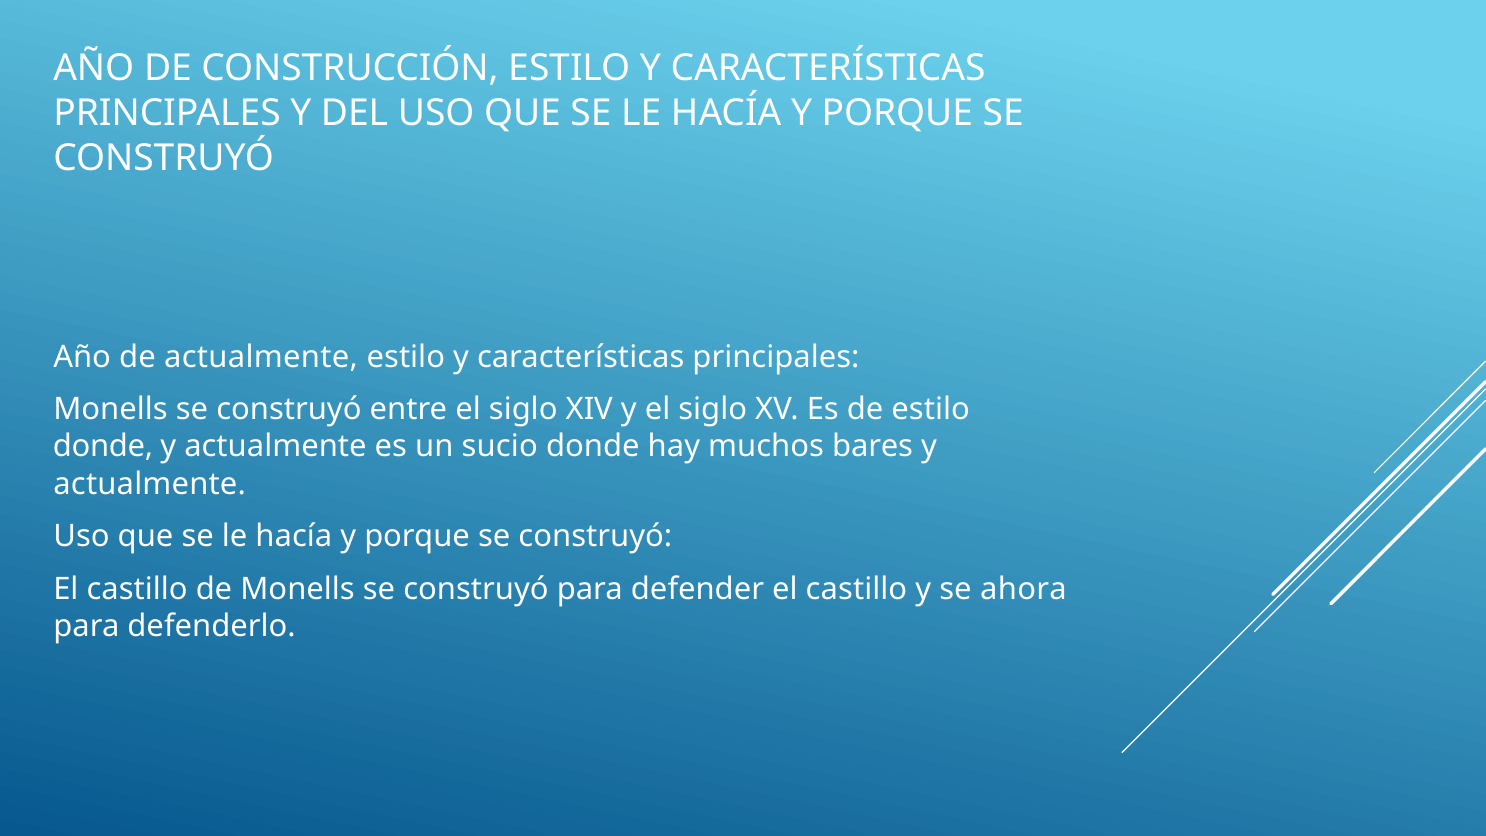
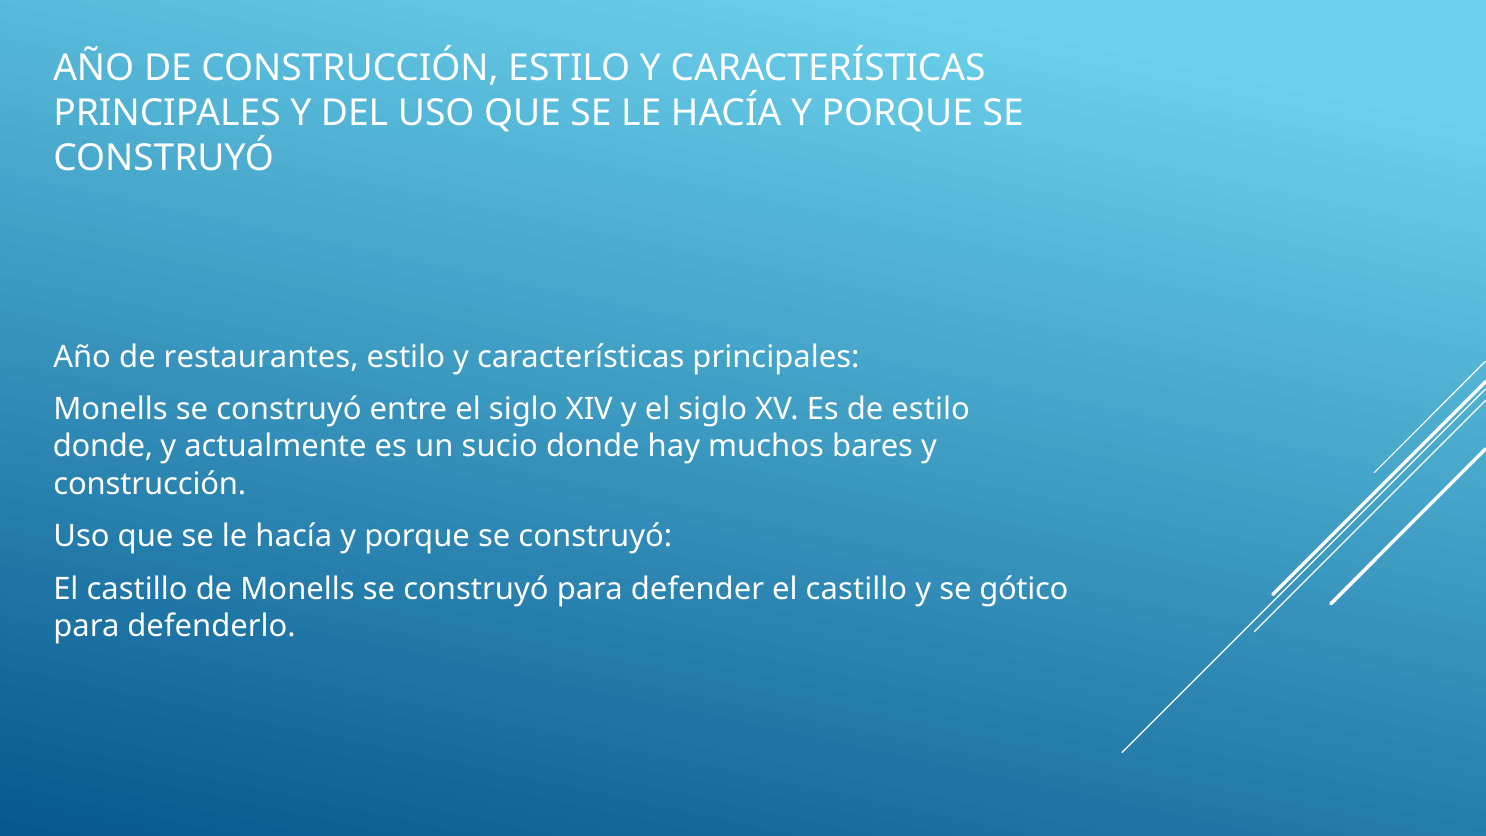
de actualmente: actualmente -> restaurantes
actualmente at (150, 484): actualmente -> construcción
ahora: ahora -> gótico
